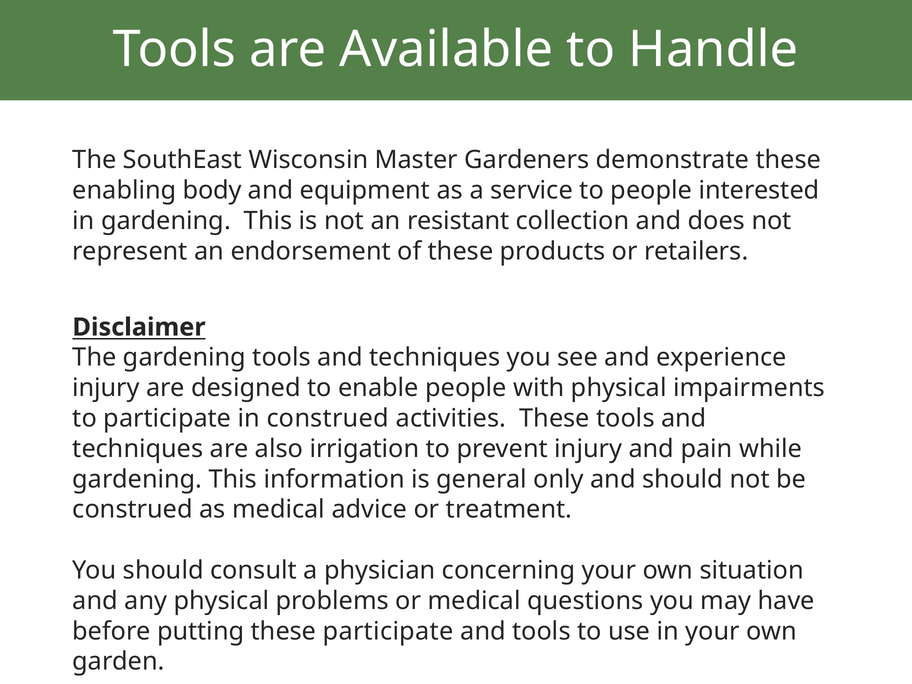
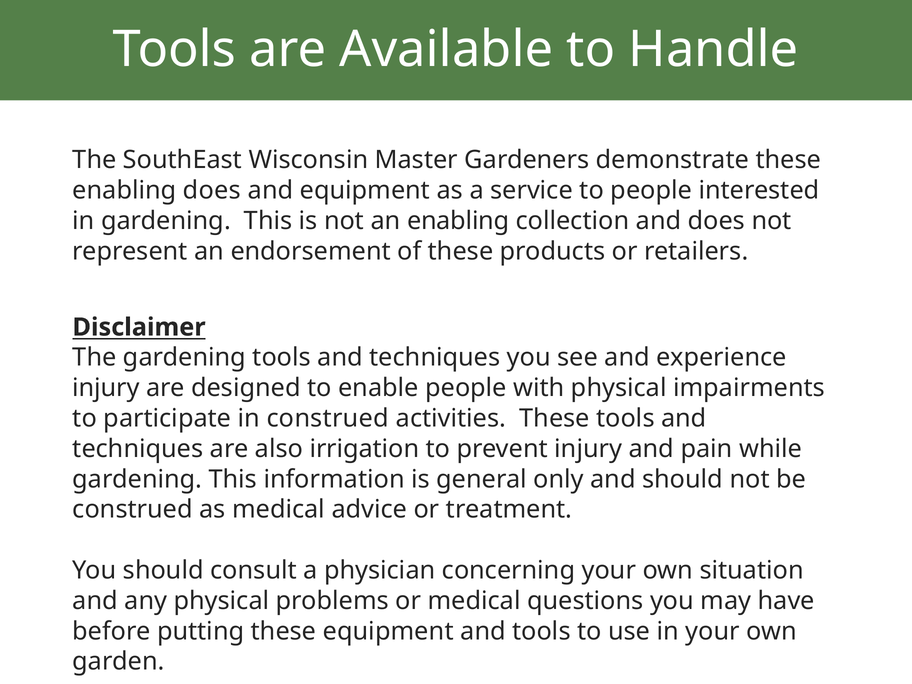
enabling body: body -> does
an resistant: resistant -> enabling
these participate: participate -> equipment
